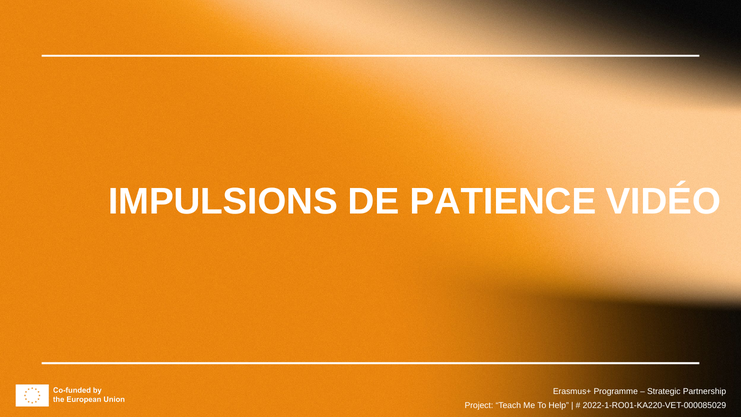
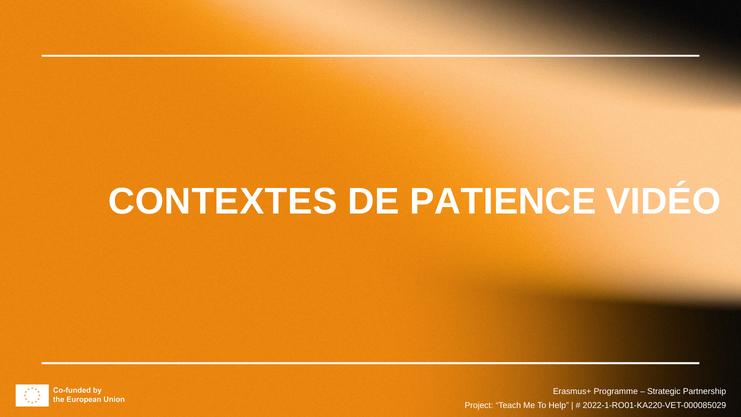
IMPULSIONS: IMPULSIONS -> CONTEXTES
